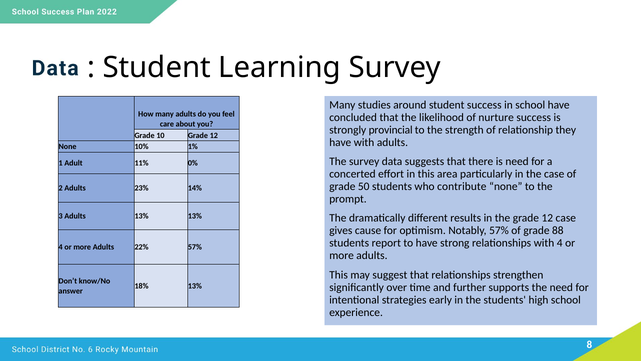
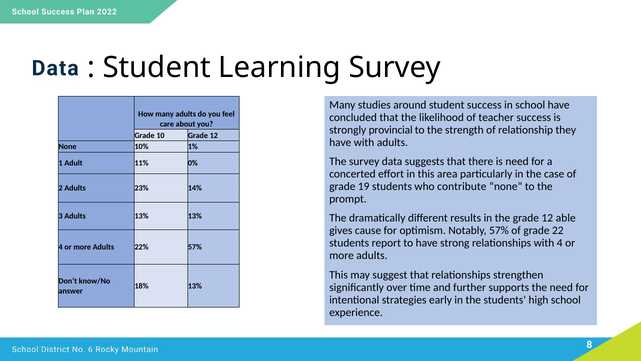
nurture: nurture -> teacher
50: 50 -> 19
12 case: case -> able
88: 88 -> 22
